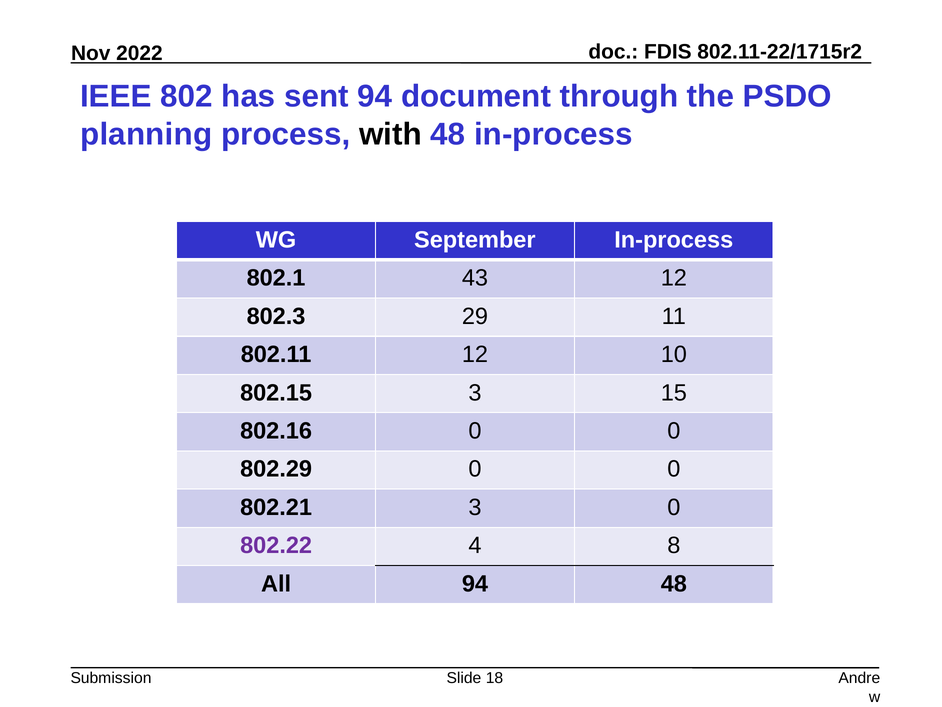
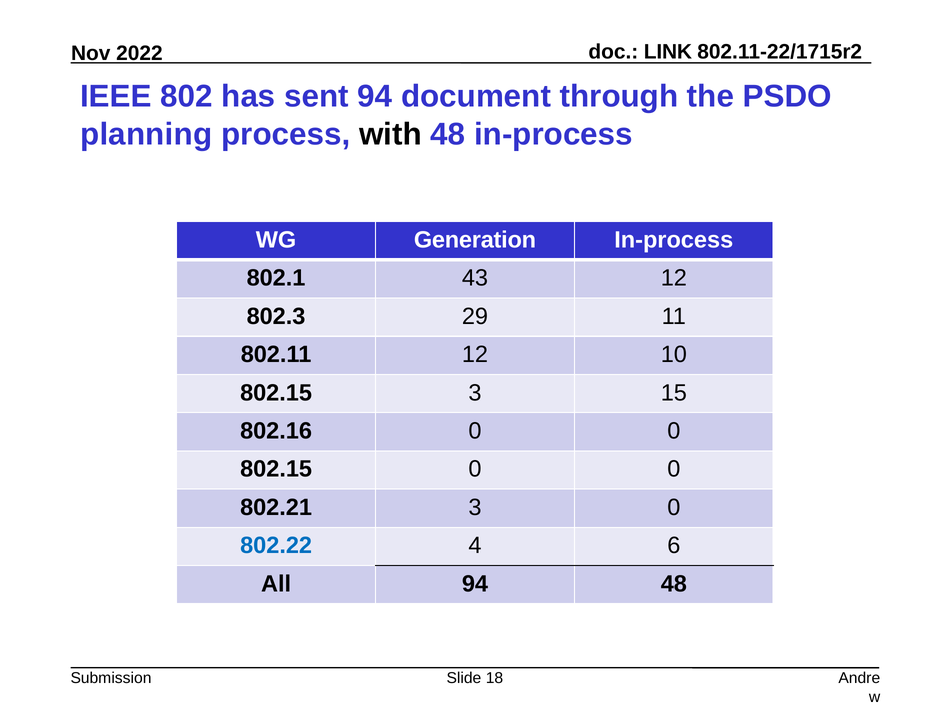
FDIS: FDIS -> LINK
September: September -> Generation
802.29 at (276, 469): 802.29 -> 802.15
802.22 colour: purple -> blue
8: 8 -> 6
